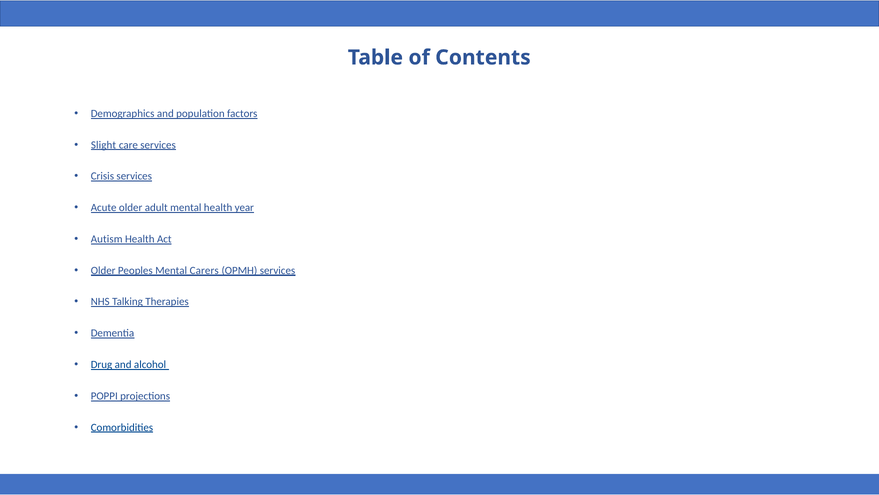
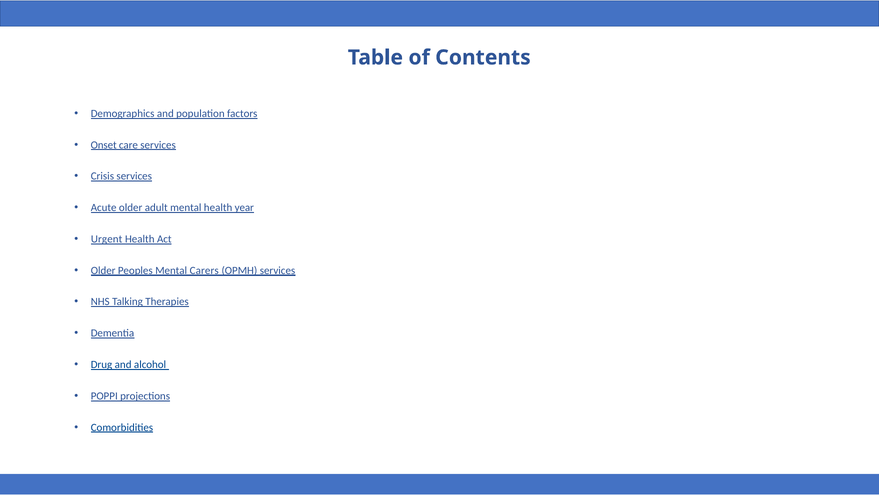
Slight: Slight -> Onset
Autism: Autism -> Urgent
